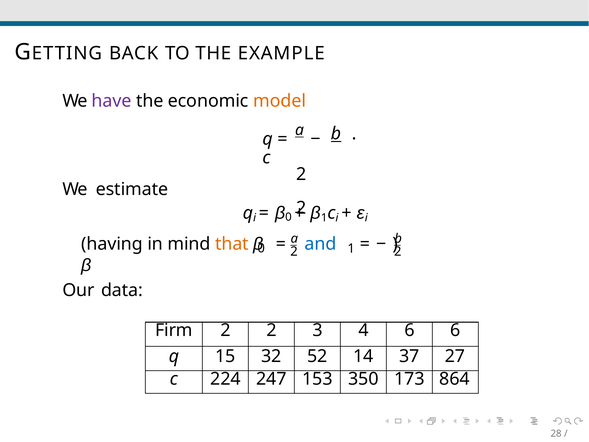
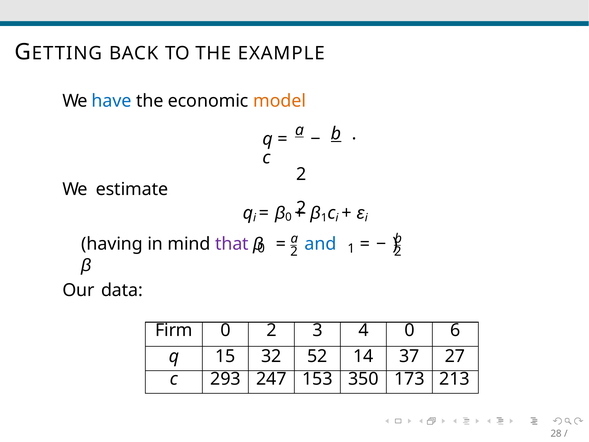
have colour: purple -> blue
that colour: orange -> purple
Firm 2: 2 -> 0
4 6: 6 -> 0
224: 224 -> 293
864: 864 -> 213
